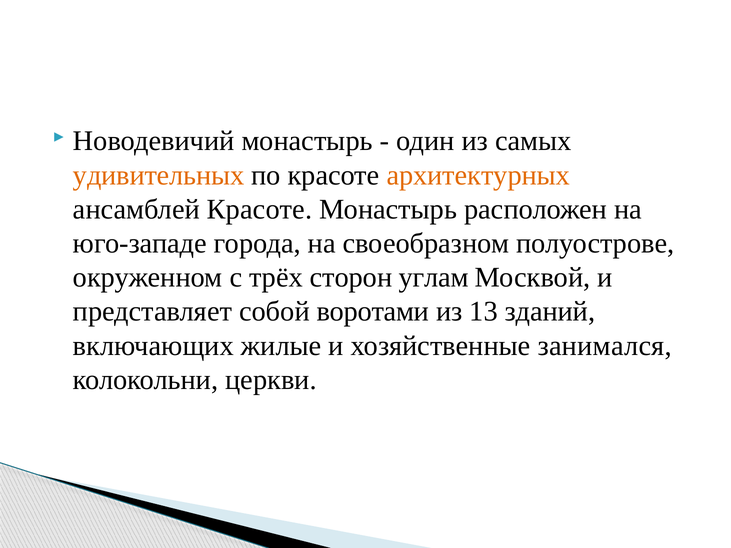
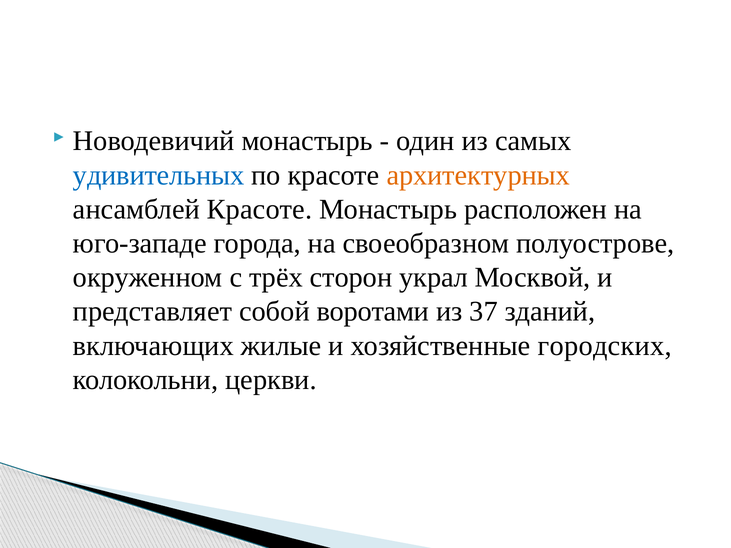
удивительных colour: orange -> blue
углам: углам -> украл
13: 13 -> 37
занимался: занимался -> городских
